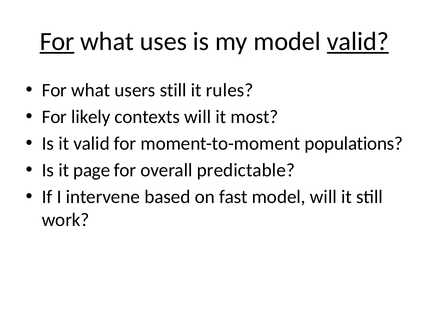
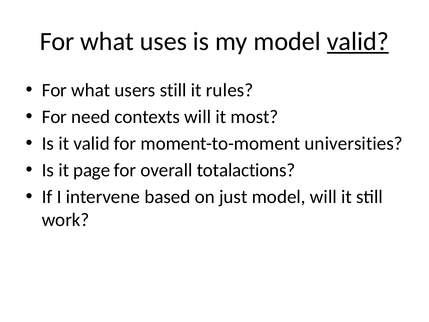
For at (57, 42) underline: present -> none
likely: likely -> need
populations: populations -> universities
predictable: predictable -> totalactions
fast: fast -> just
